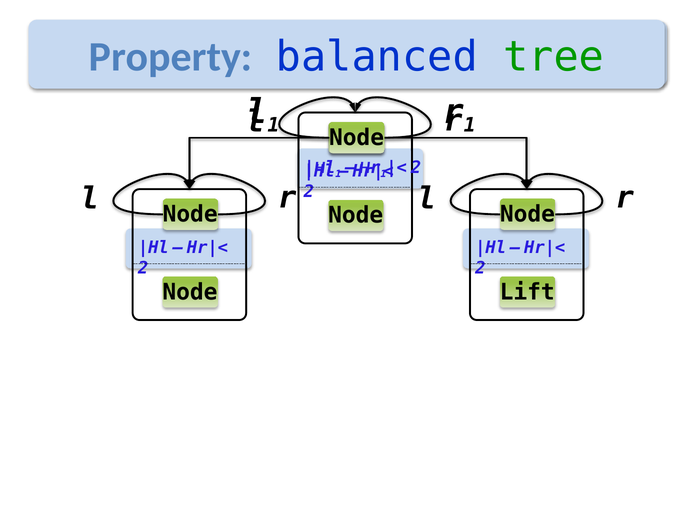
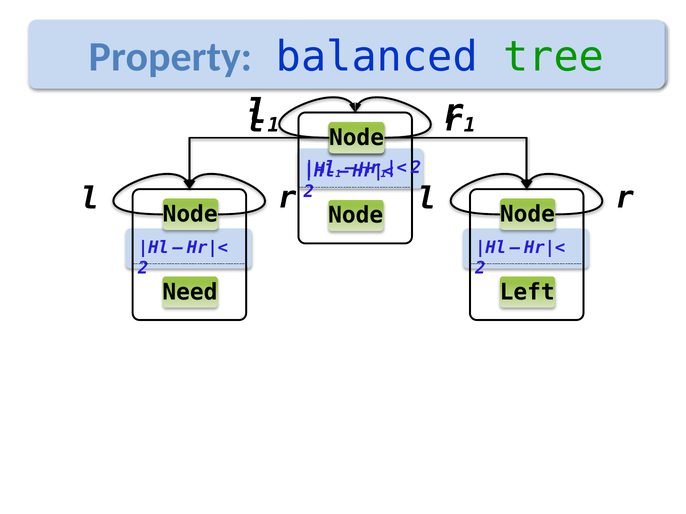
Node at (190, 292): Node -> Need
Lift: Lift -> Left
